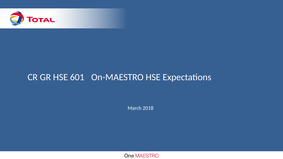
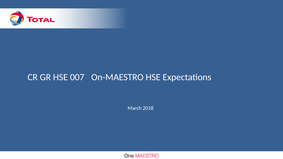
601: 601 -> 007
